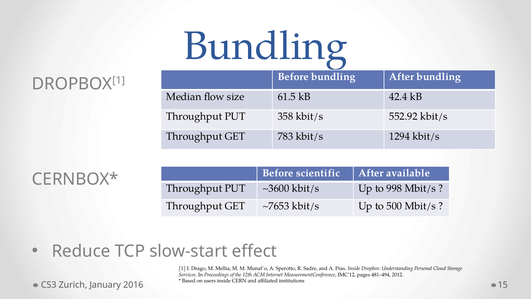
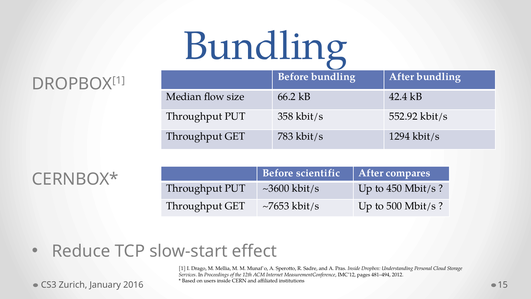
61.5: 61.5 -> 66.2
available: available -> compares
998: 998 -> 450
